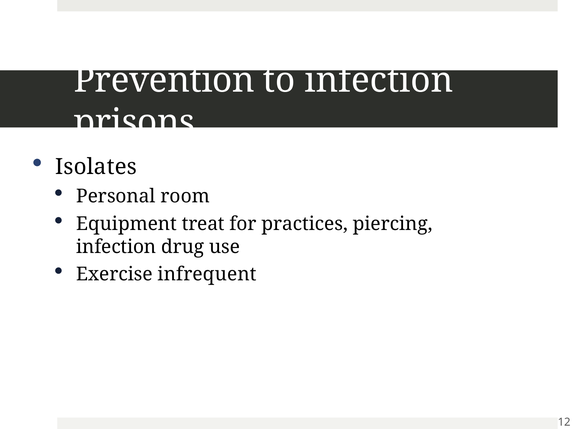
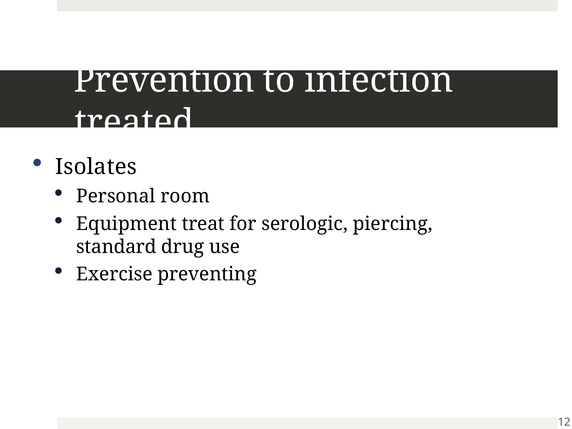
prisons: prisons -> treated
practices: practices -> serologic
infection at (116, 247): infection -> standard
infrequent: infrequent -> preventing
